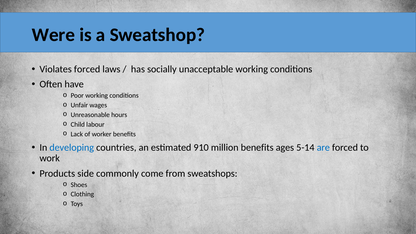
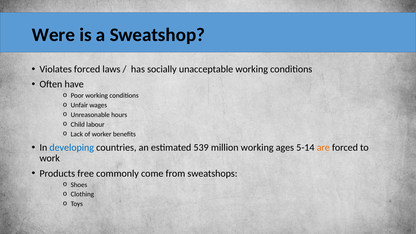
910: 910 -> 539
million benefits: benefits -> working
are colour: blue -> orange
side: side -> free
